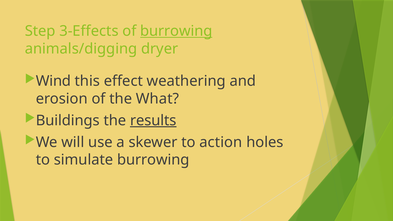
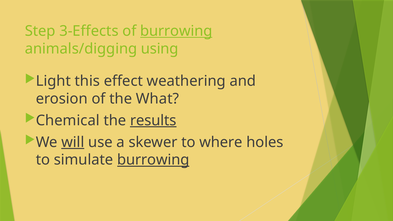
dryer: dryer -> using
Wind: Wind -> Light
Buildings: Buildings -> Chemical
will underline: none -> present
action: action -> where
burrowing at (153, 160) underline: none -> present
